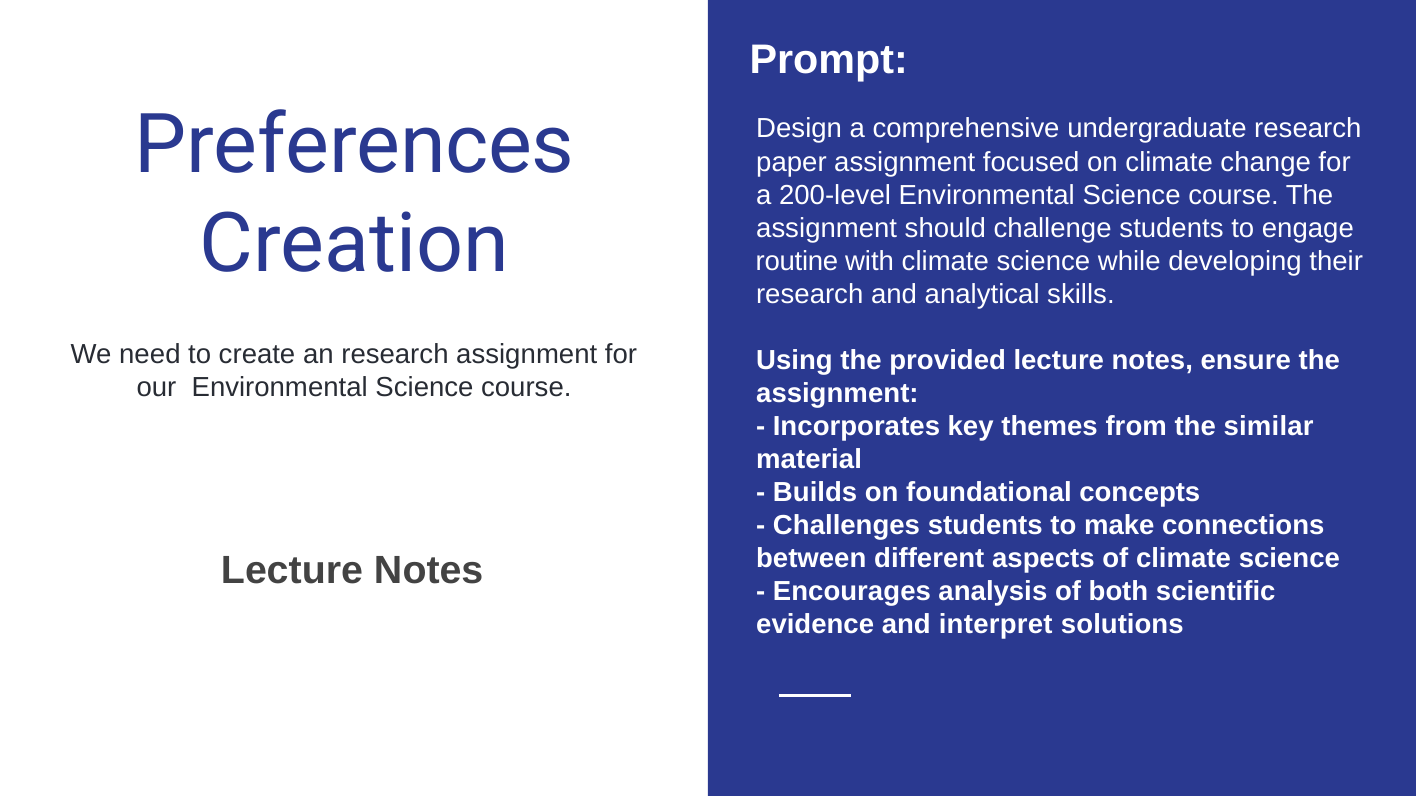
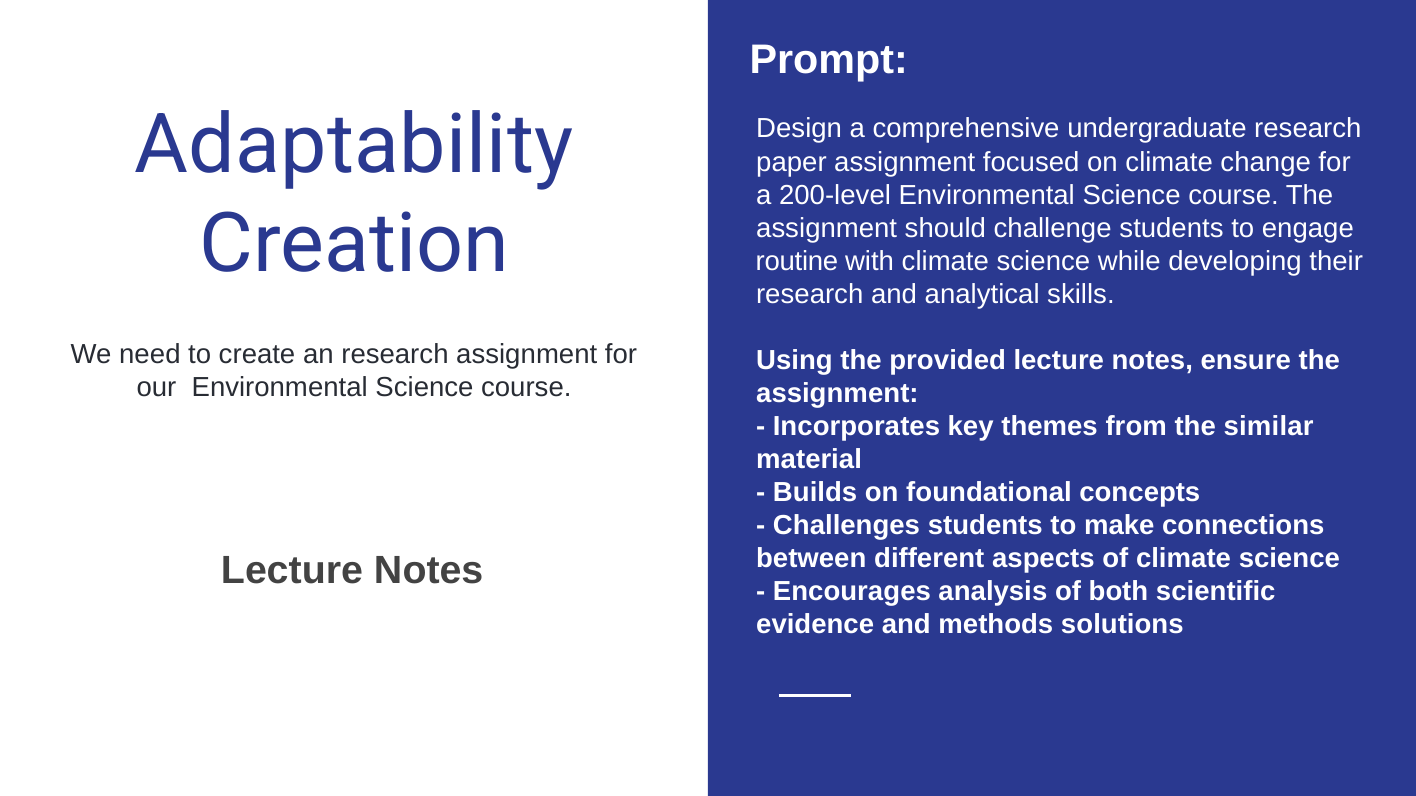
Preferences: Preferences -> Adaptability
interpret: interpret -> methods
